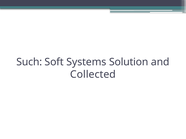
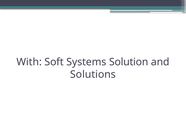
Such: Such -> With
Collected: Collected -> Solutions
